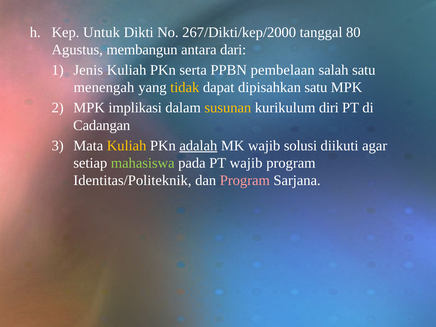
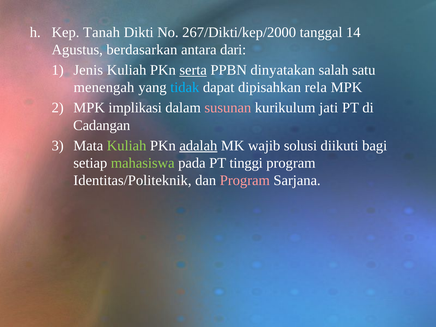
Untuk: Untuk -> Tanah
80: 80 -> 14
membangun: membangun -> berdasarkan
serta underline: none -> present
pembelaan: pembelaan -> dinyatakan
tidak colour: yellow -> light blue
dipisahkan satu: satu -> rela
susunan colour: yellow -> pink
diri: diri -> jati
Kuliah at (127, 146) colour: yellow -> light green
agar: agar -> bagi
PT wajib: wajib -> tinggi
